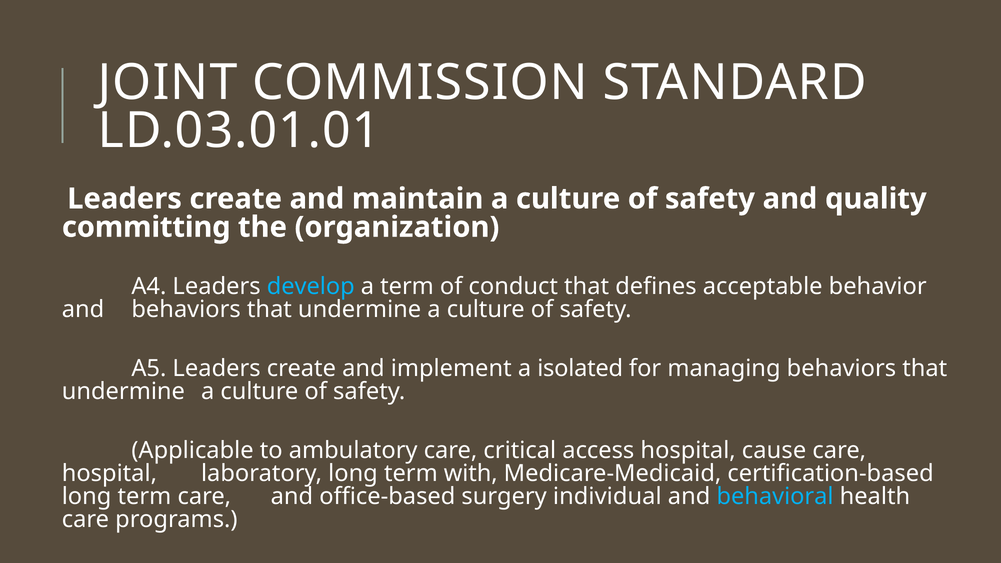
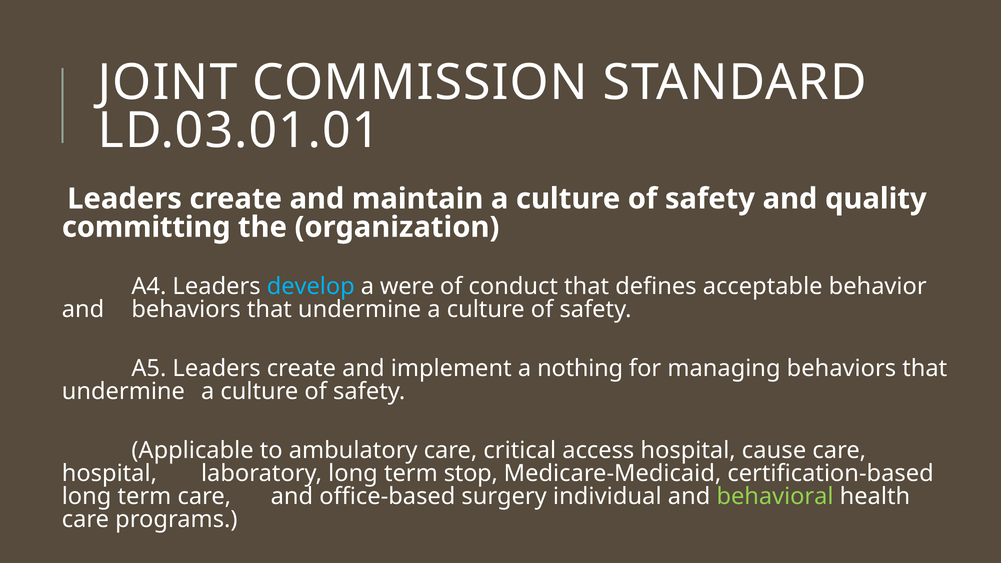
a term: term -> were
isolated: isolated -> nothing
with: with -> stop
behavioral colour: light blue -> light green
